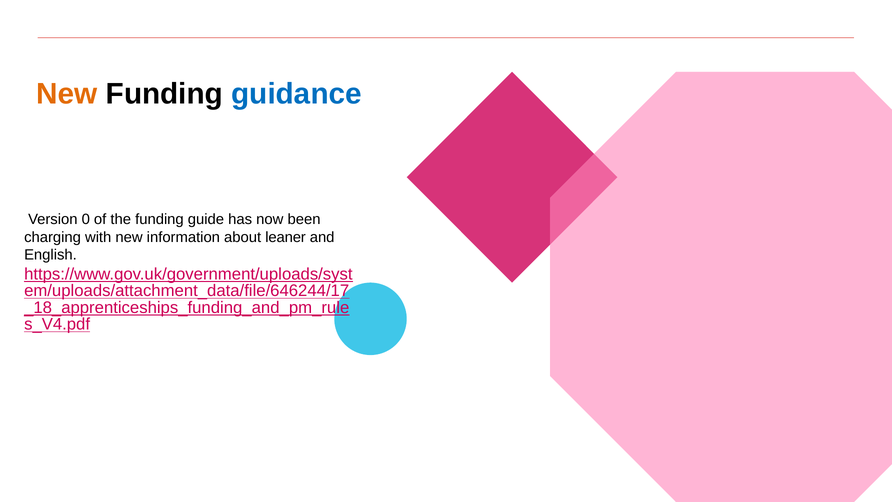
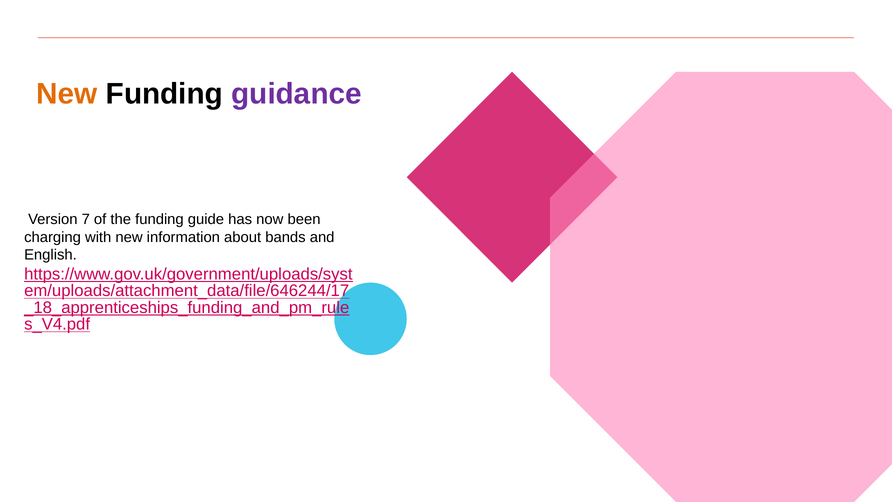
guidance colour: blue -> purple
0: 0 -> 7
leaner: leaner -> bands
